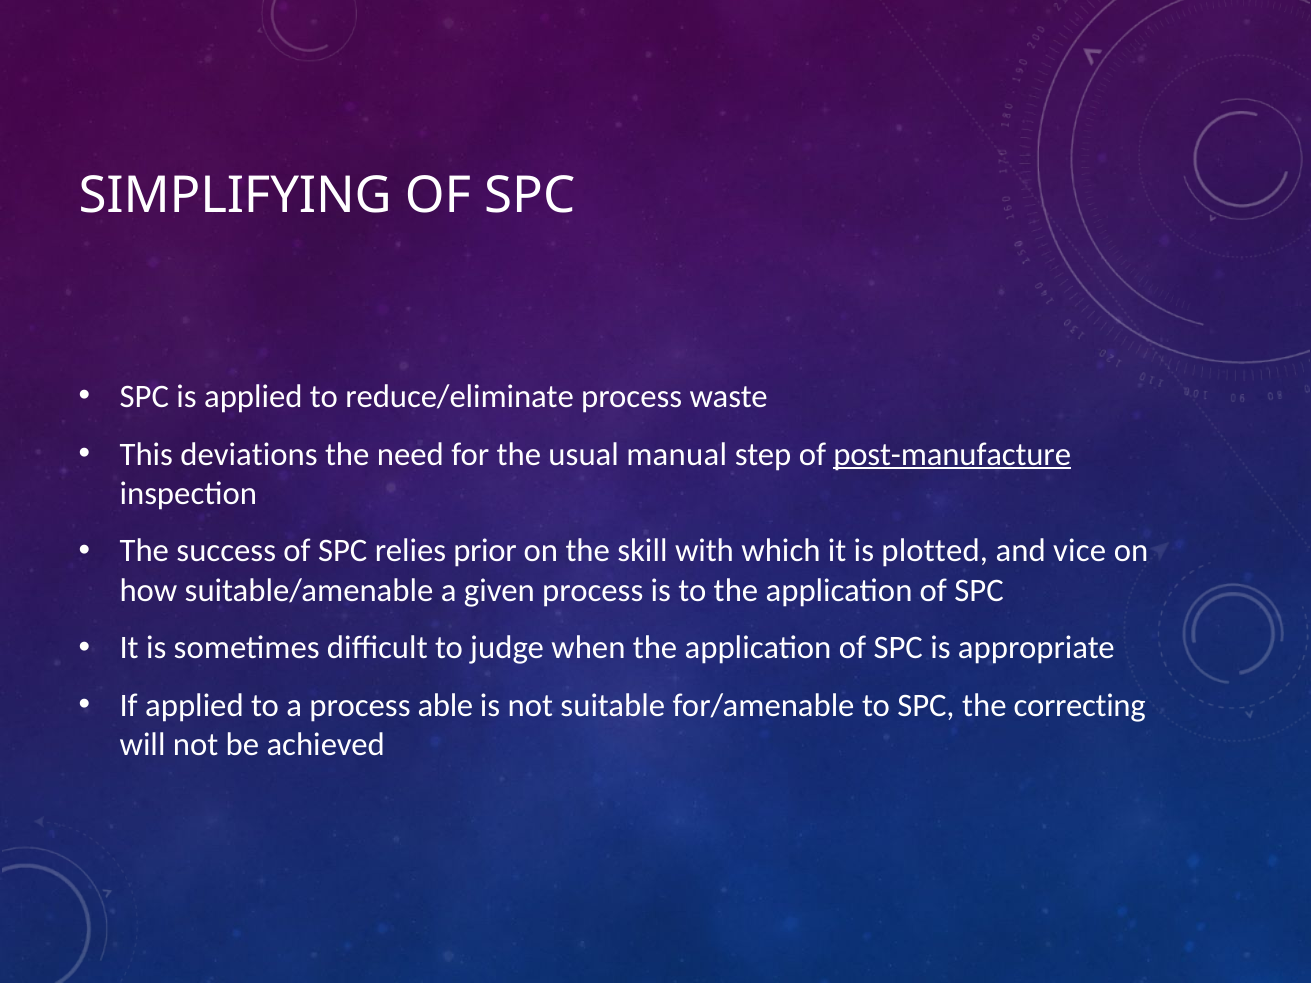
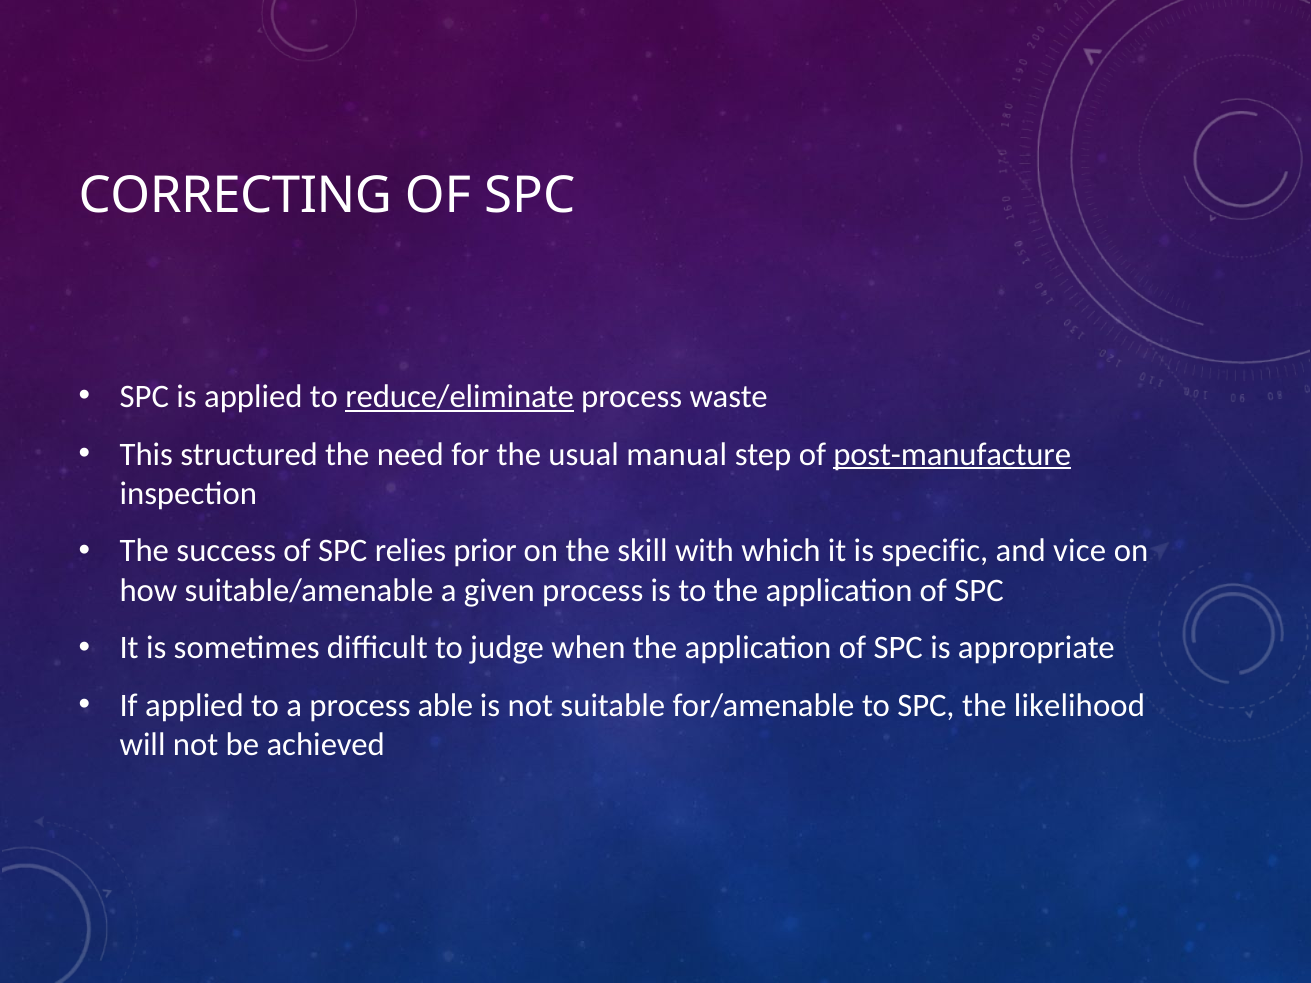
SIMPLIFYING: SIMPLIFYING -> CORRECTING
reduce/eliminate underline: none -> present
deviations: deviations -> structured
plotted: plotted -> specific
correcting: correcting -> likelihood
